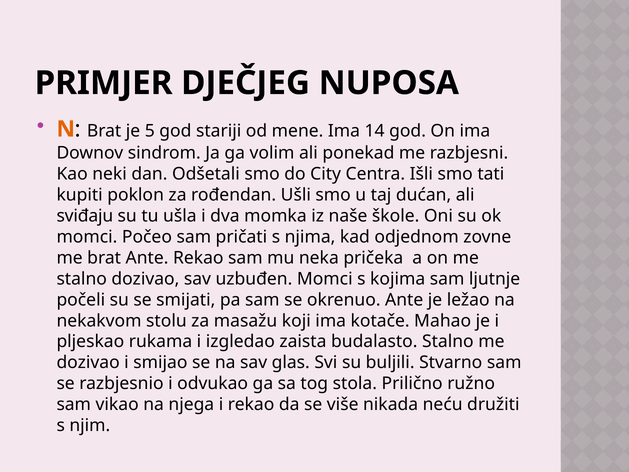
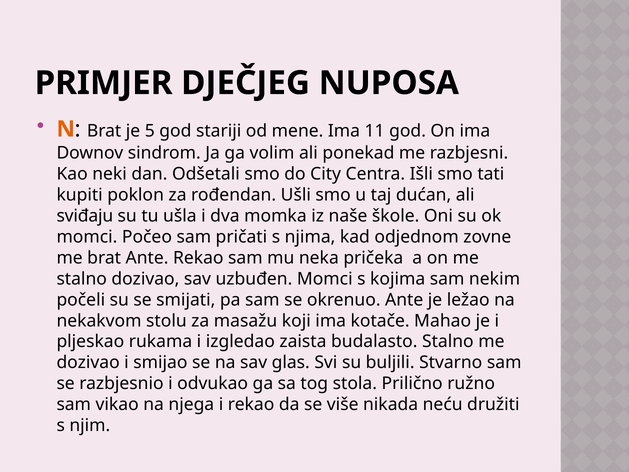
14: 14 -> 11
ljutnje: ljutnje -> nekim
